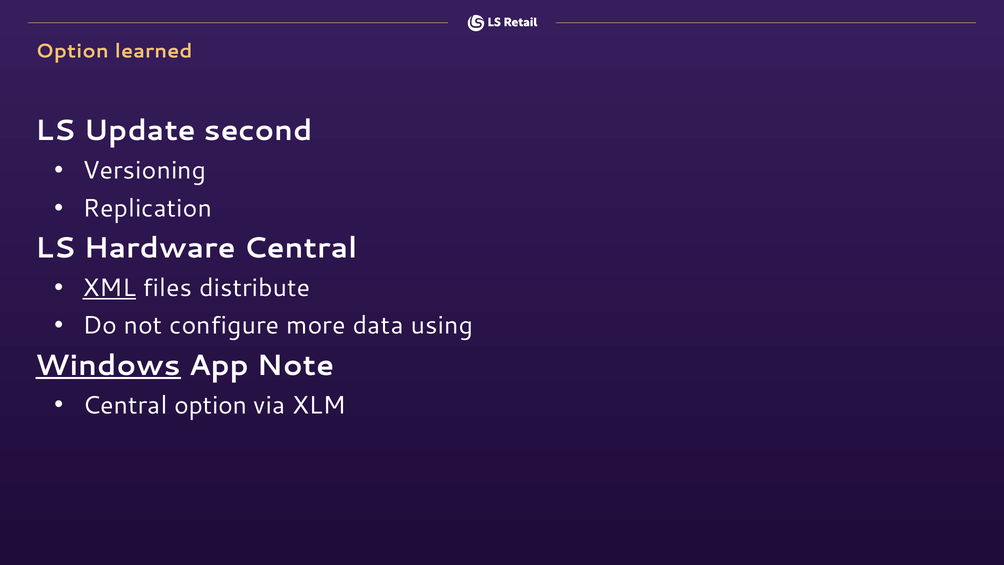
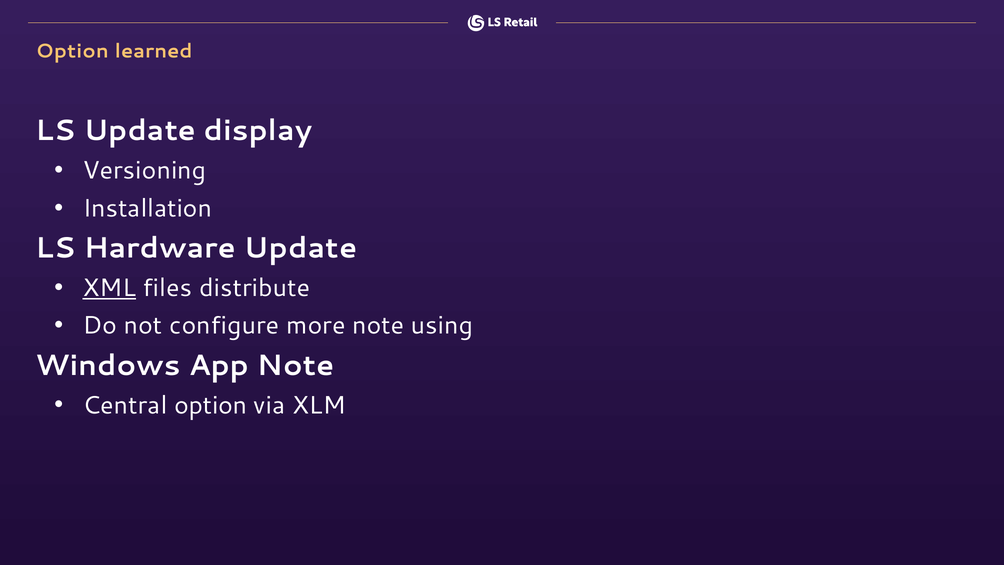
second: second -> display
Replication: Replication -> Installation
Hardware Central: Central -> Update
more data: data -> note
Windows underline: present -> none
